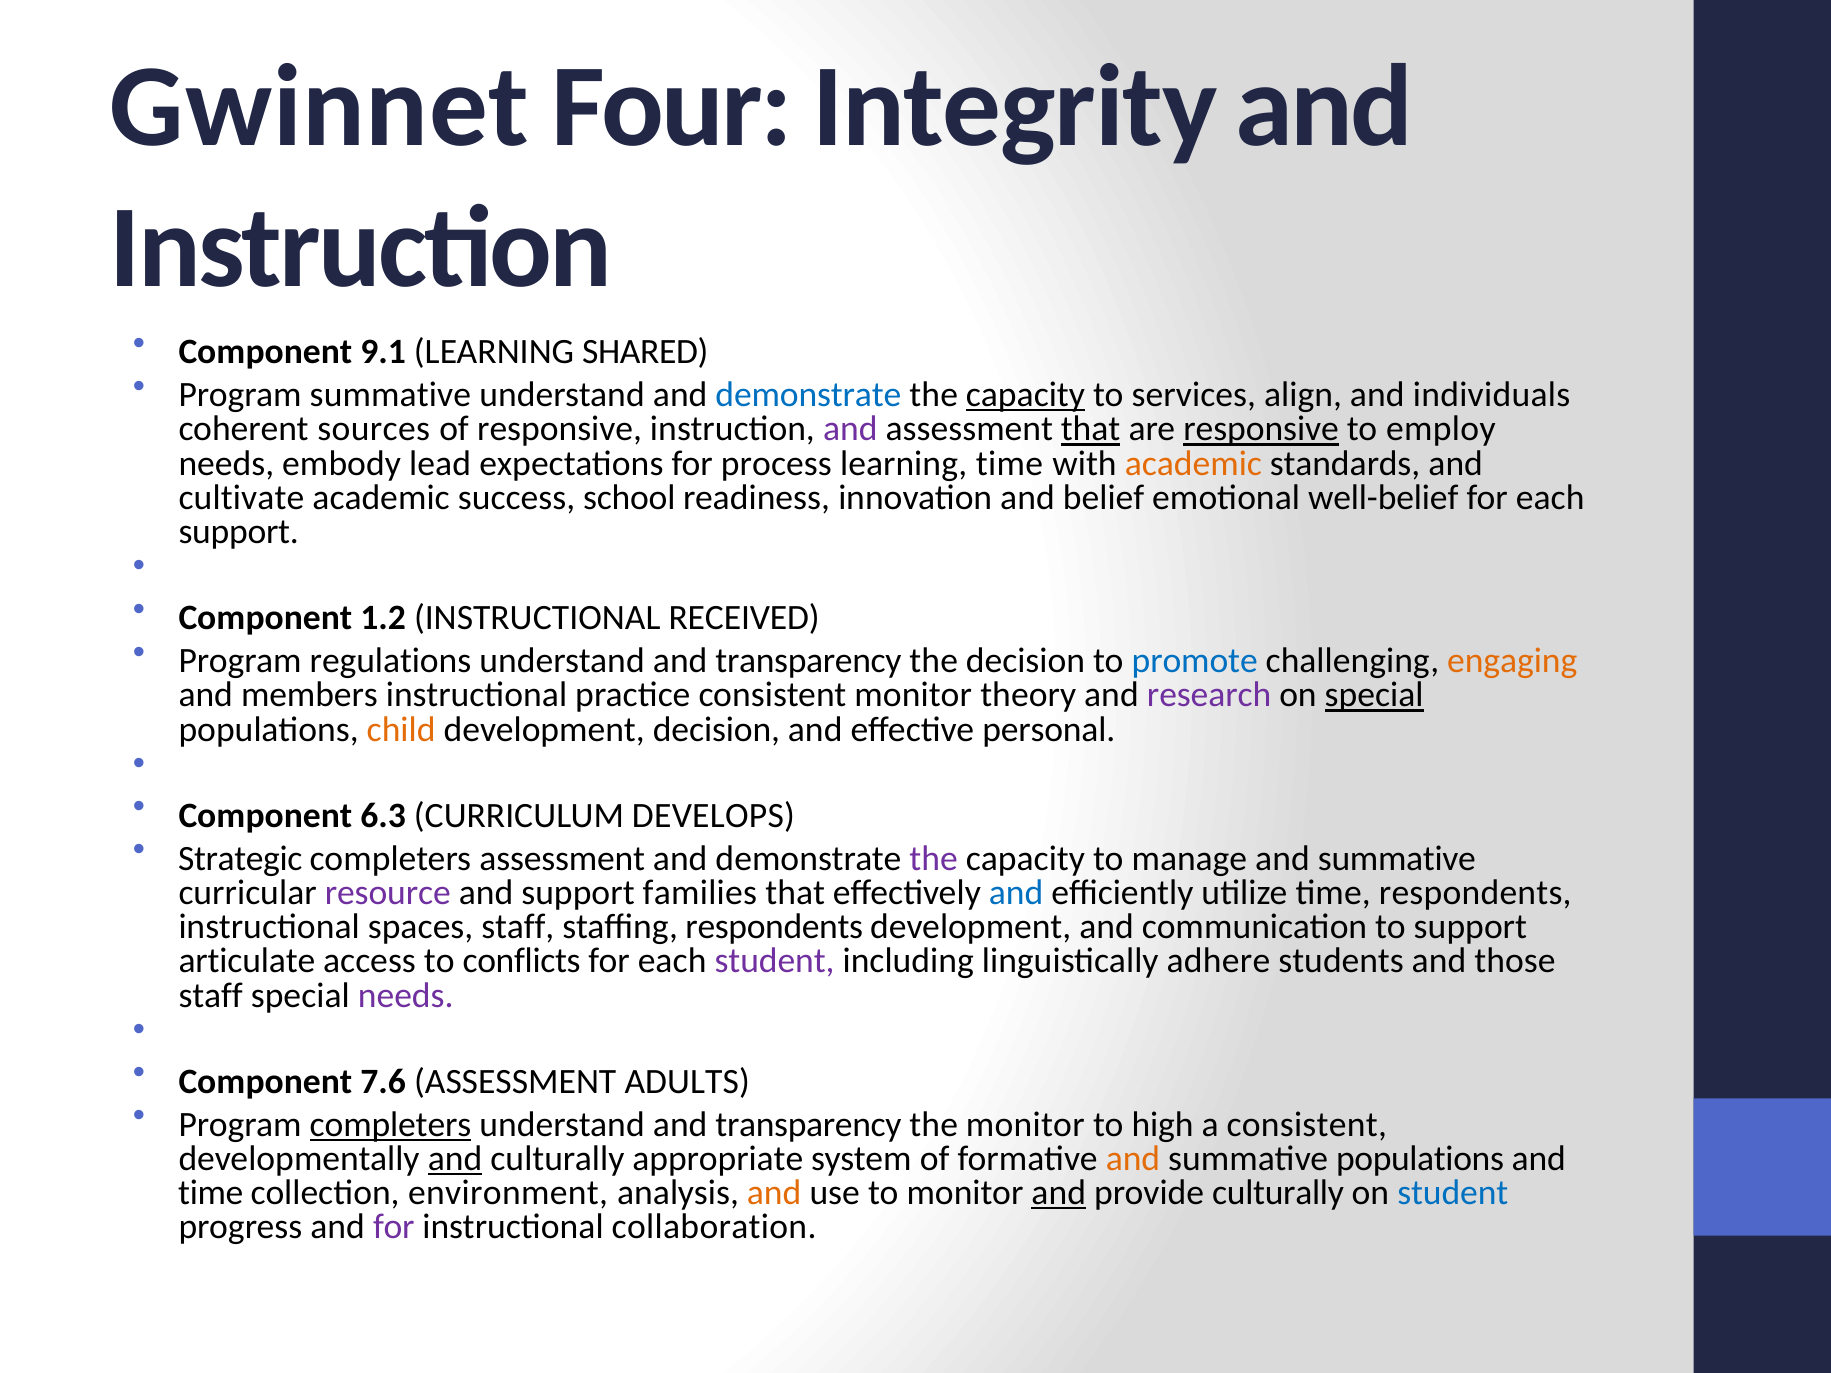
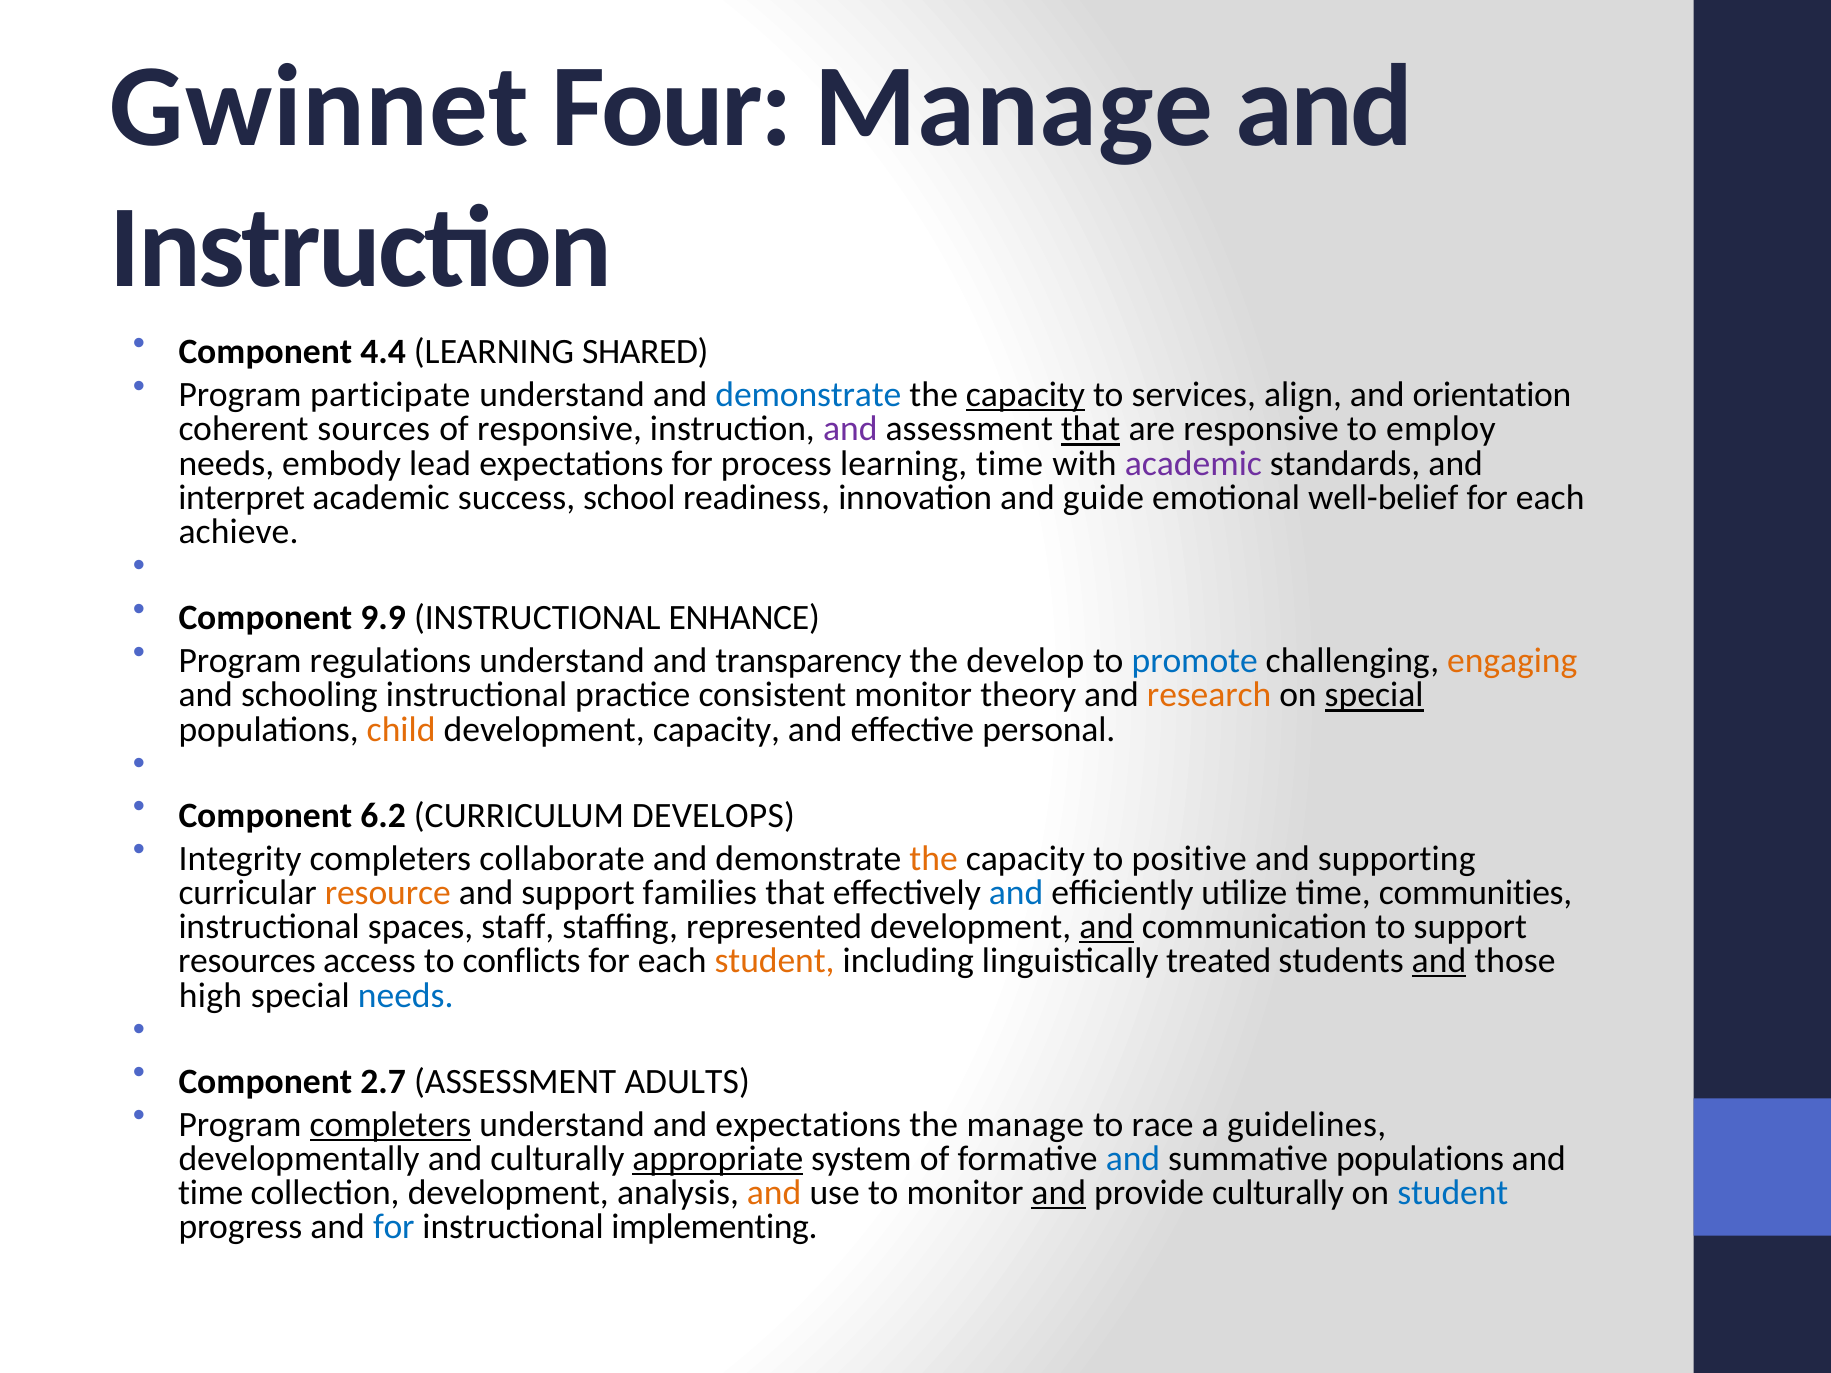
Four Integrity: Integrity -> Manage
9.1: 9.1 -> 4.4
Program summative: summative -> participate
individuals: individuals -> orientation
responsive at (1261, 429) underline: present -> none
academic at (1193, 463) colour: orange -> purple
cultivate: cultivate -> interpret
belief: belief -> guide
support at (239, 532): support -> achieve
1.2: 1.2 -> 9.9
RECEIVED: RECEIVED -> ENHANCE
the decision: decision -> develop
members: members -> schooling
research colour: purple -> orange
development decision: decision -> capacity
6.3: 6.3 -> 6.2
Strategic: Strategic -> Integrity
completers assessment: assessment -> collaborate
the at (934, 859) colour: purple -> orange
manage: manage -> positive
summative at (1397, 859): summative -> supporting
resource colour: purple -> orange
time respondents: respondents -> communities
staffing respondents: respondents -> represented
and at (1107, 927) underline: none -> present
articulate: articulate -> resources
student at (775, 961) colour: purple -> orange
adhere: adhere -> treated
and at (1439, 961) underline: none -> present
staff at (211, 995): staff -> high
needs at (406, 995) colour: purple -> blue
7.6: 7.6 -> 2.7
transparency at (809, 1125): transparency -> expectations
the monitor: monitor -> manage
high: high -> race
a consistent: consistent -> guidelines
and at (455, 1159) underline: present -> none
appropriate underline: none -> present
and at (1133, 1159) colour: orange -> blue
collection environment: environment -> development
for at (394, 1227) colour: purple -> blue
collaboration: collaboration -> implementing
